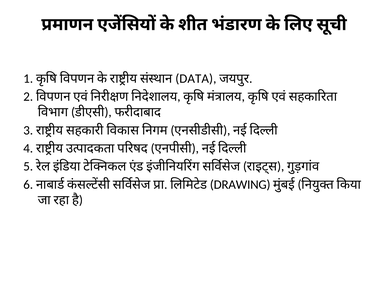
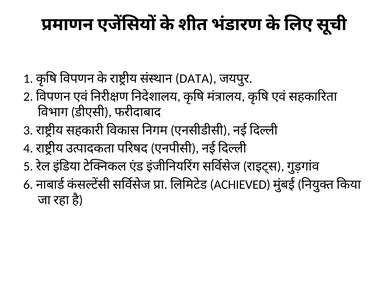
DRAWING: DRAWING -> ACHIEVED
